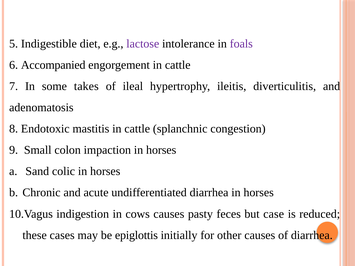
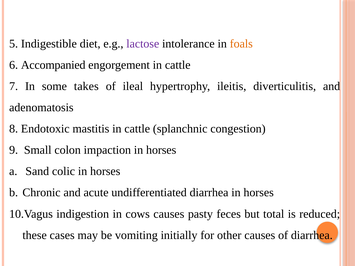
foals colour: purple -> orange
case: case -> total
epiglottis: epiglottis -> vomiting
